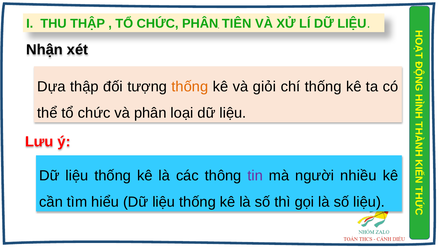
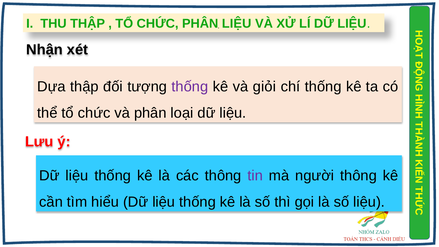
PHÂN TIÊN: TIÊN -> LIỆU
thống at (190, 87) colour: orange -> purple
người nhiều: nhiều -> thông
